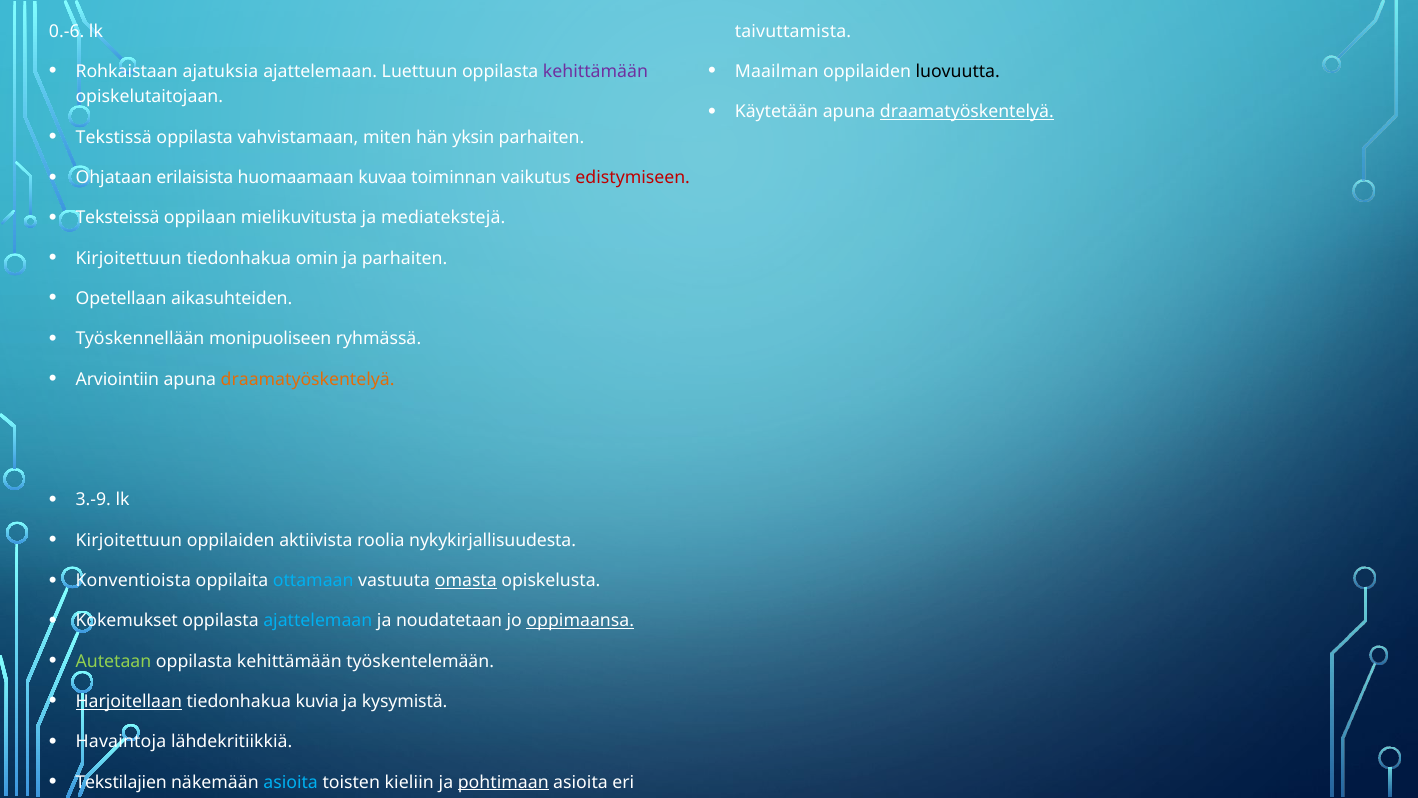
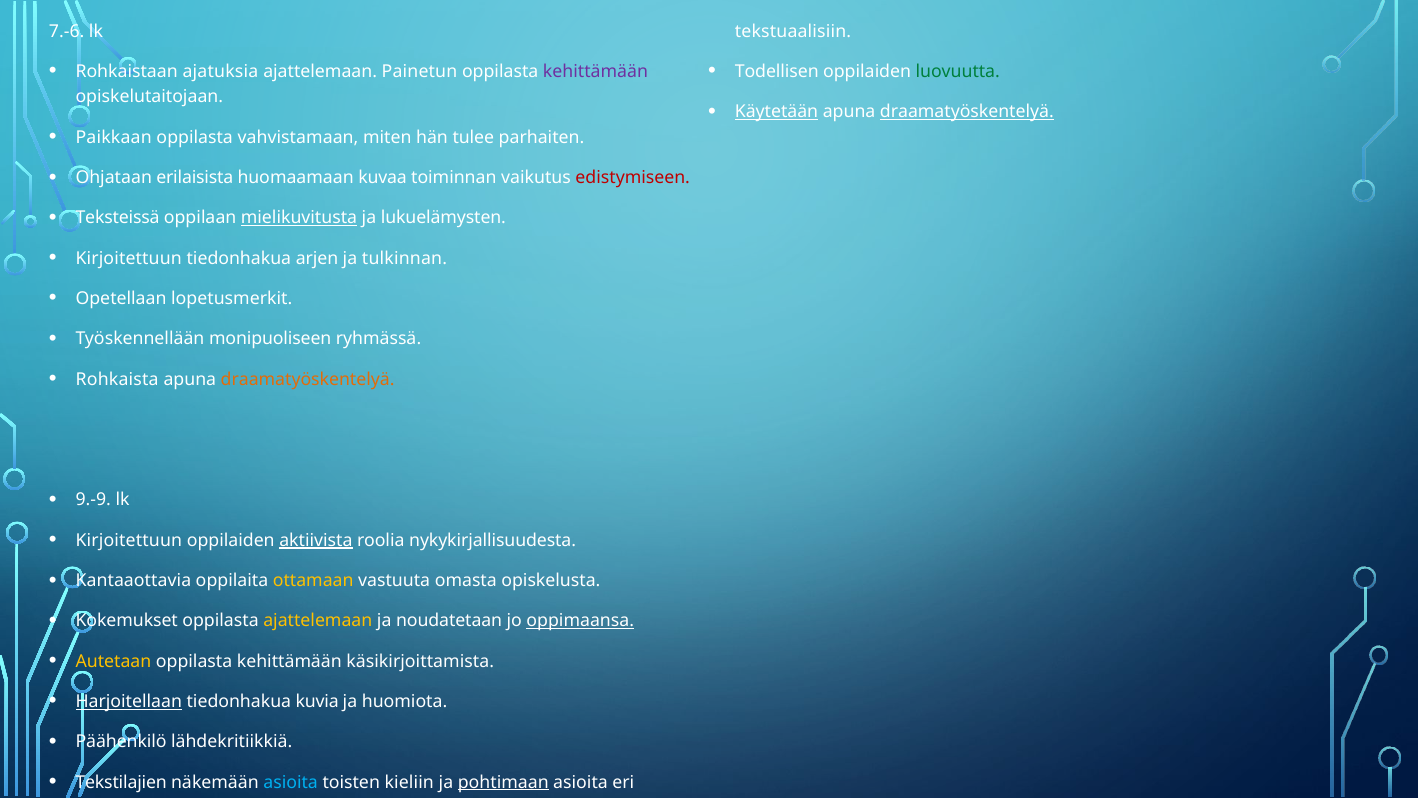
0.-6: 0.-6 -> 7.-6
taivuttamista: taivuttamista -> tekstuaalisiin
Luettuun: Luettuun -> Painetun
Maailman: Maailman -> Todellisen
luovuutta colour: black -> green
Käytetään underline: none -> present
Tekstissä: Tekstissä -> Paikkaan
yksin: yksin -> tulee
mielikuvitusta underline: none -> present
mediatekstejä: mediatekstejä -> lukuelämysten
omin: omin -> arjen
ja parhaiten: parhaiten -> tulkinnan
aikasuhteiden: aikasuhteiden -> lopetusmerkit
Arviointiin: Arviointiin -> Rohkaista
3.-9: 3.-9 -> 9.-9
aktiivista underline: none -> present
Konventioista: Konventioista -> Kantaaottavia
ottamaan colour: light blue -> yellow
omasta underline: present -> none
ajattelemaan at (318, 621) colour: light blue -> yellow
Autetaan colour: light green -> yellow
työskentelemään: työskentelemään -> käsikirjoittamista
kysymistä: kysymistä -> huomiota
Havaintoja: Havaintoja -> Päähenkilö
